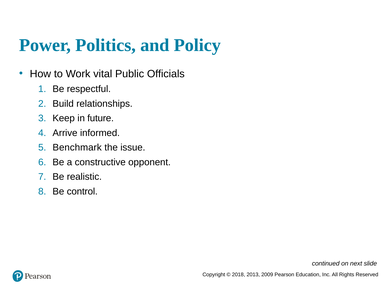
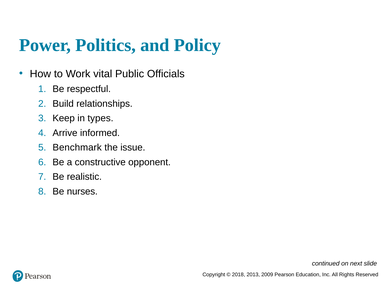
future: future -> types
control: control -> nurses
